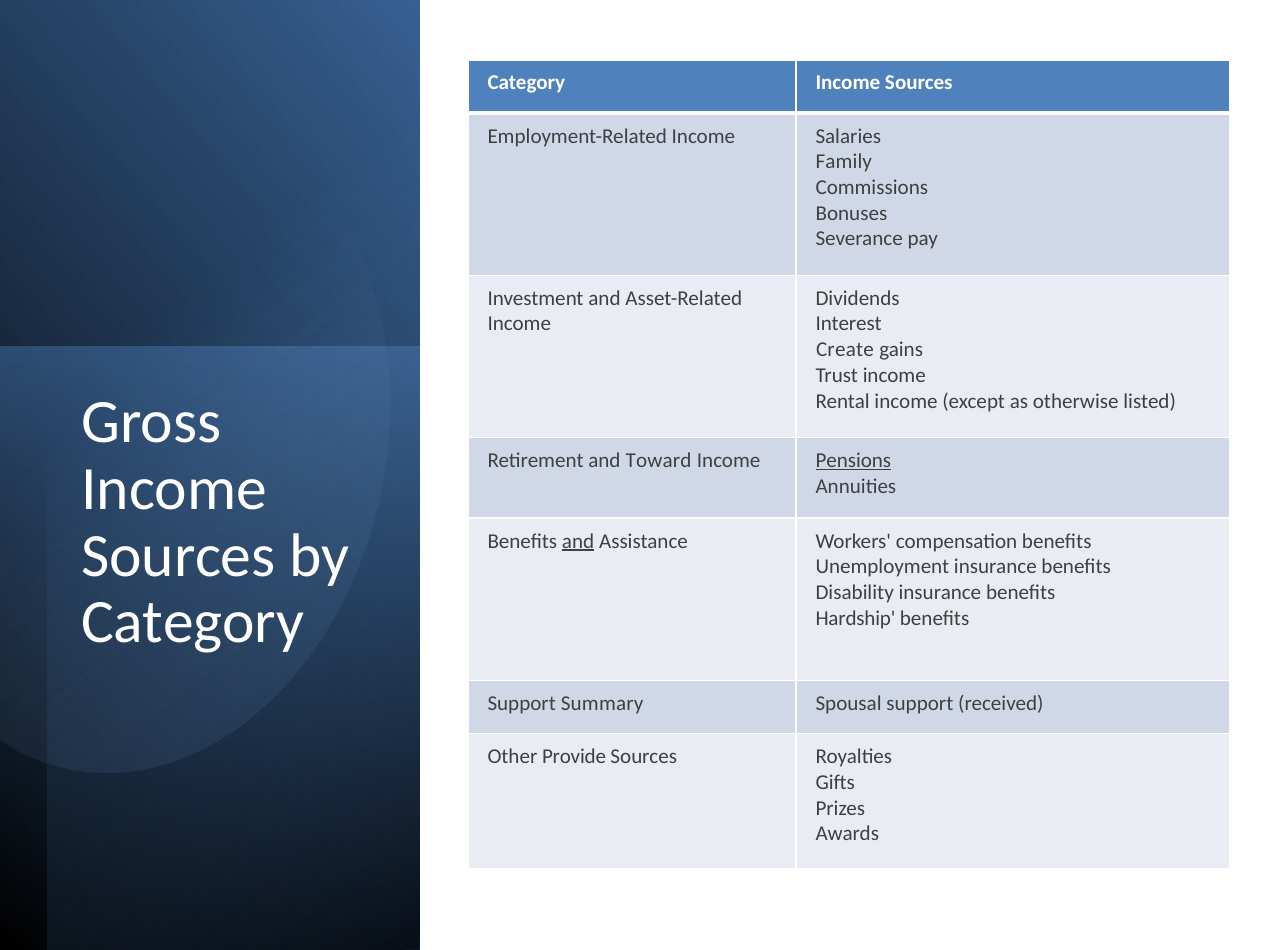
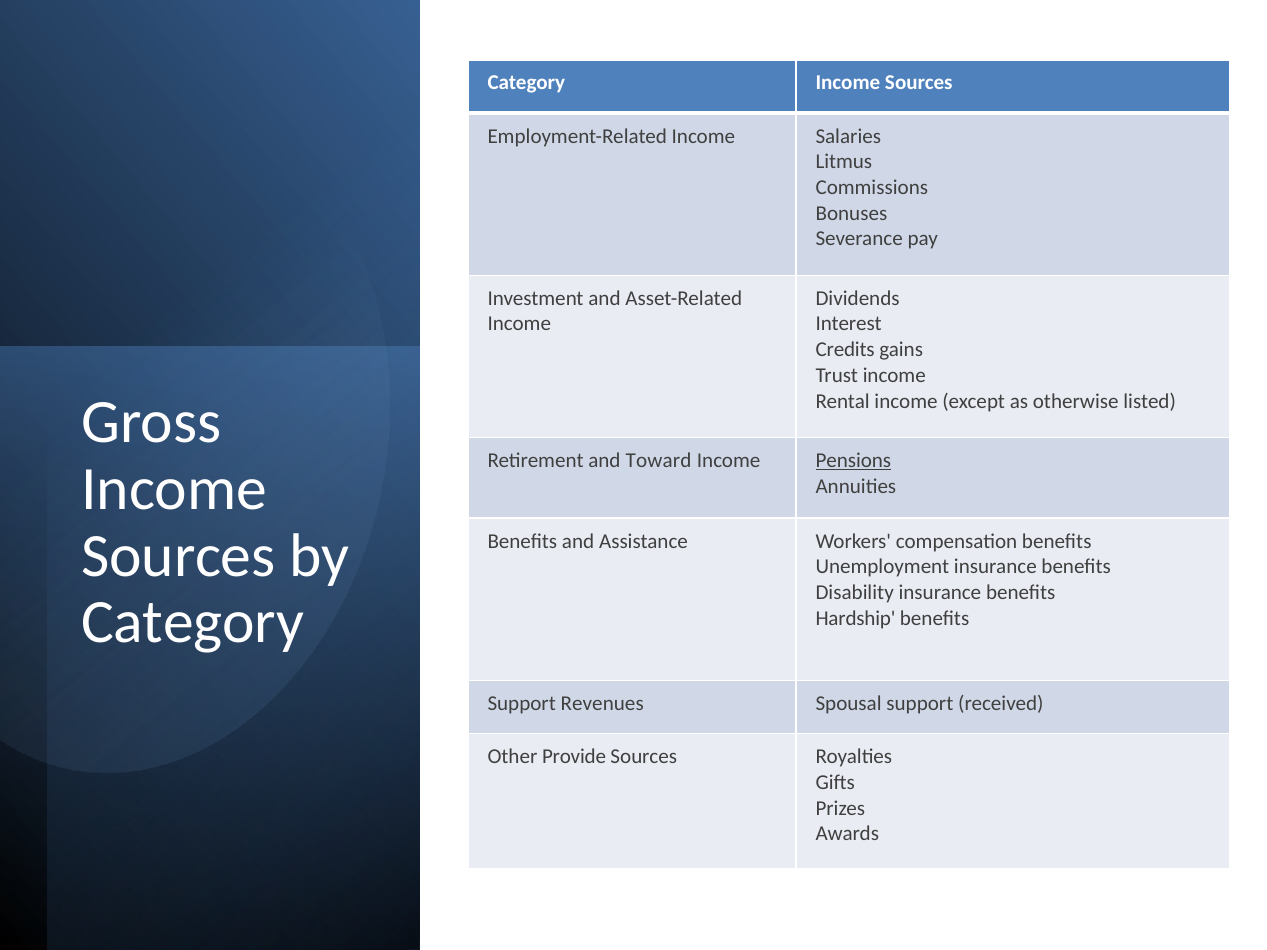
Family: Family -> Litmus
Create: Create -> Credits
and at (578, 541) underline: present -> none
Summary: Summary -> Revenues
